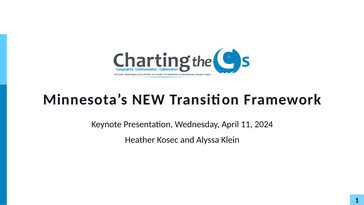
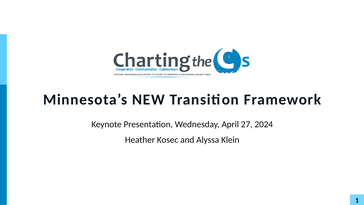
11: 11 -> 27
